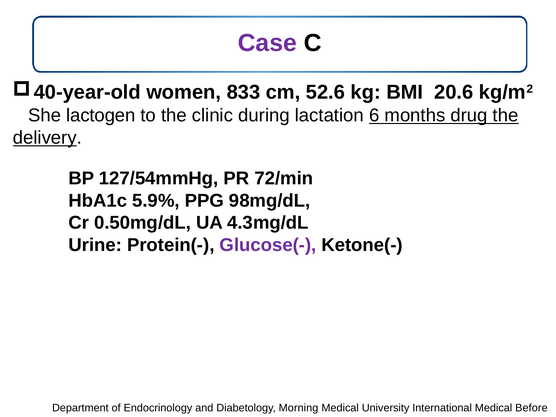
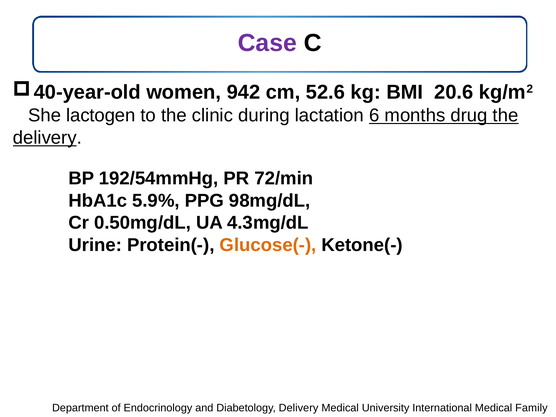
833: 833 -> 942
127/54mmHg: 127/54mmHg -> 192/54mmHg
Glucose(- colour: purple -> orange
Diabetology Morning: Morning -> Delivery
Before: Before -> Family
